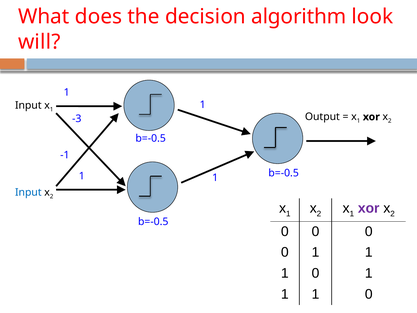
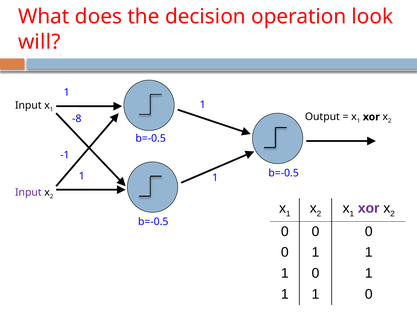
algorithm: algorithm -> operation
-3: -3 -> -8
Input at (28, 192) colour: blue -> purple
